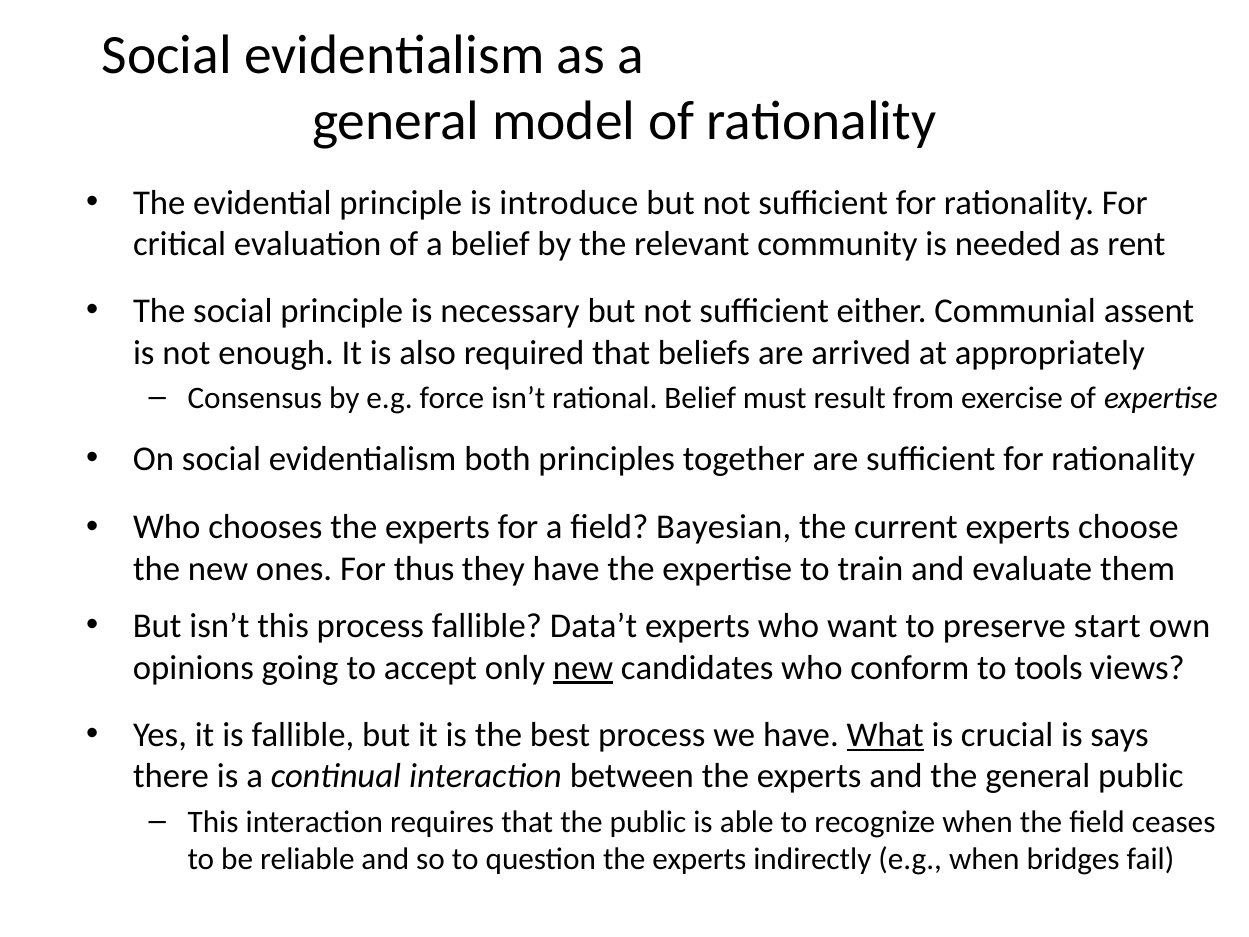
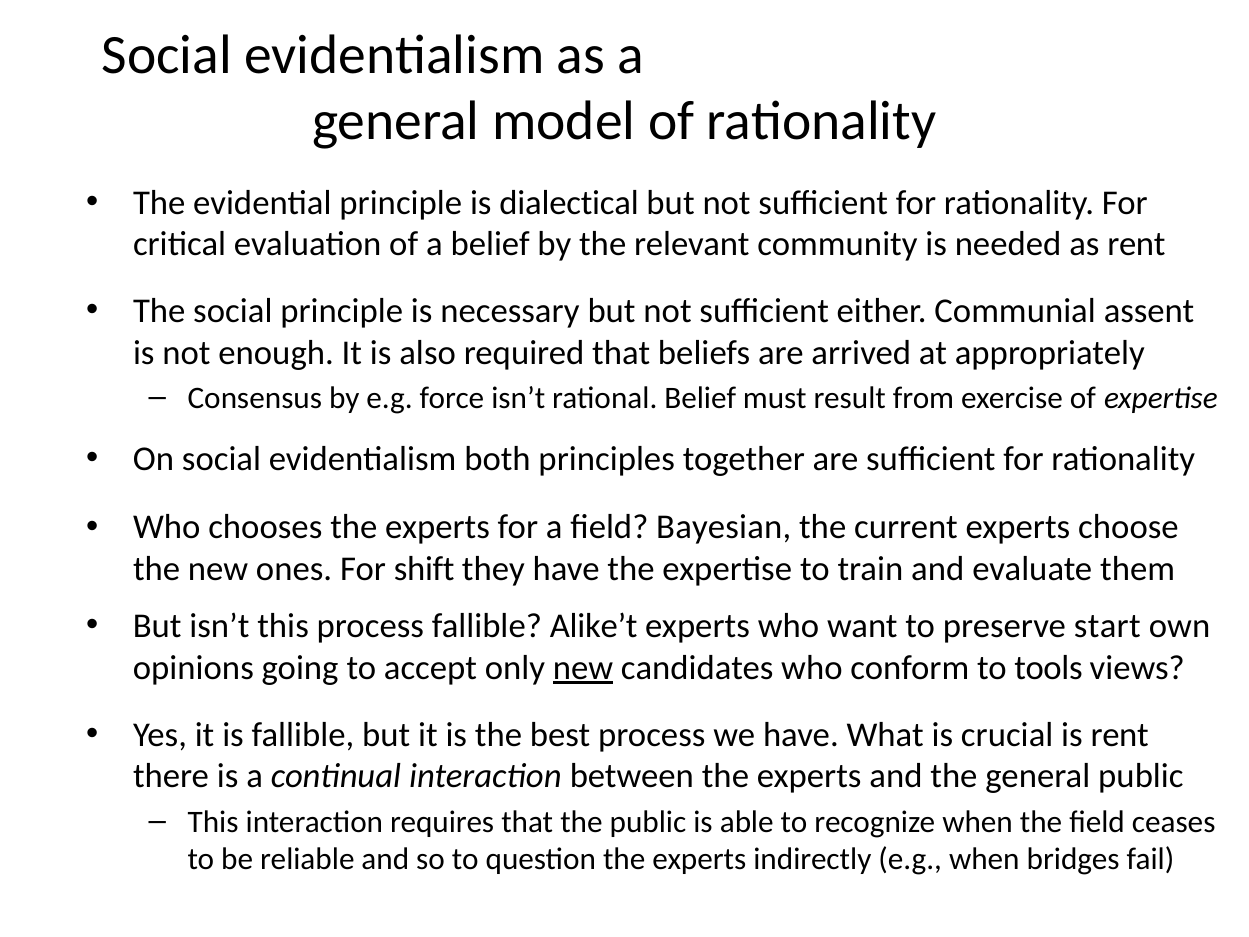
introduce: introduce -> dialectical
thus: thus -> shift
Data’t: Data’t -> Alike’t
What underline: present -> none
is says: says -> rent
